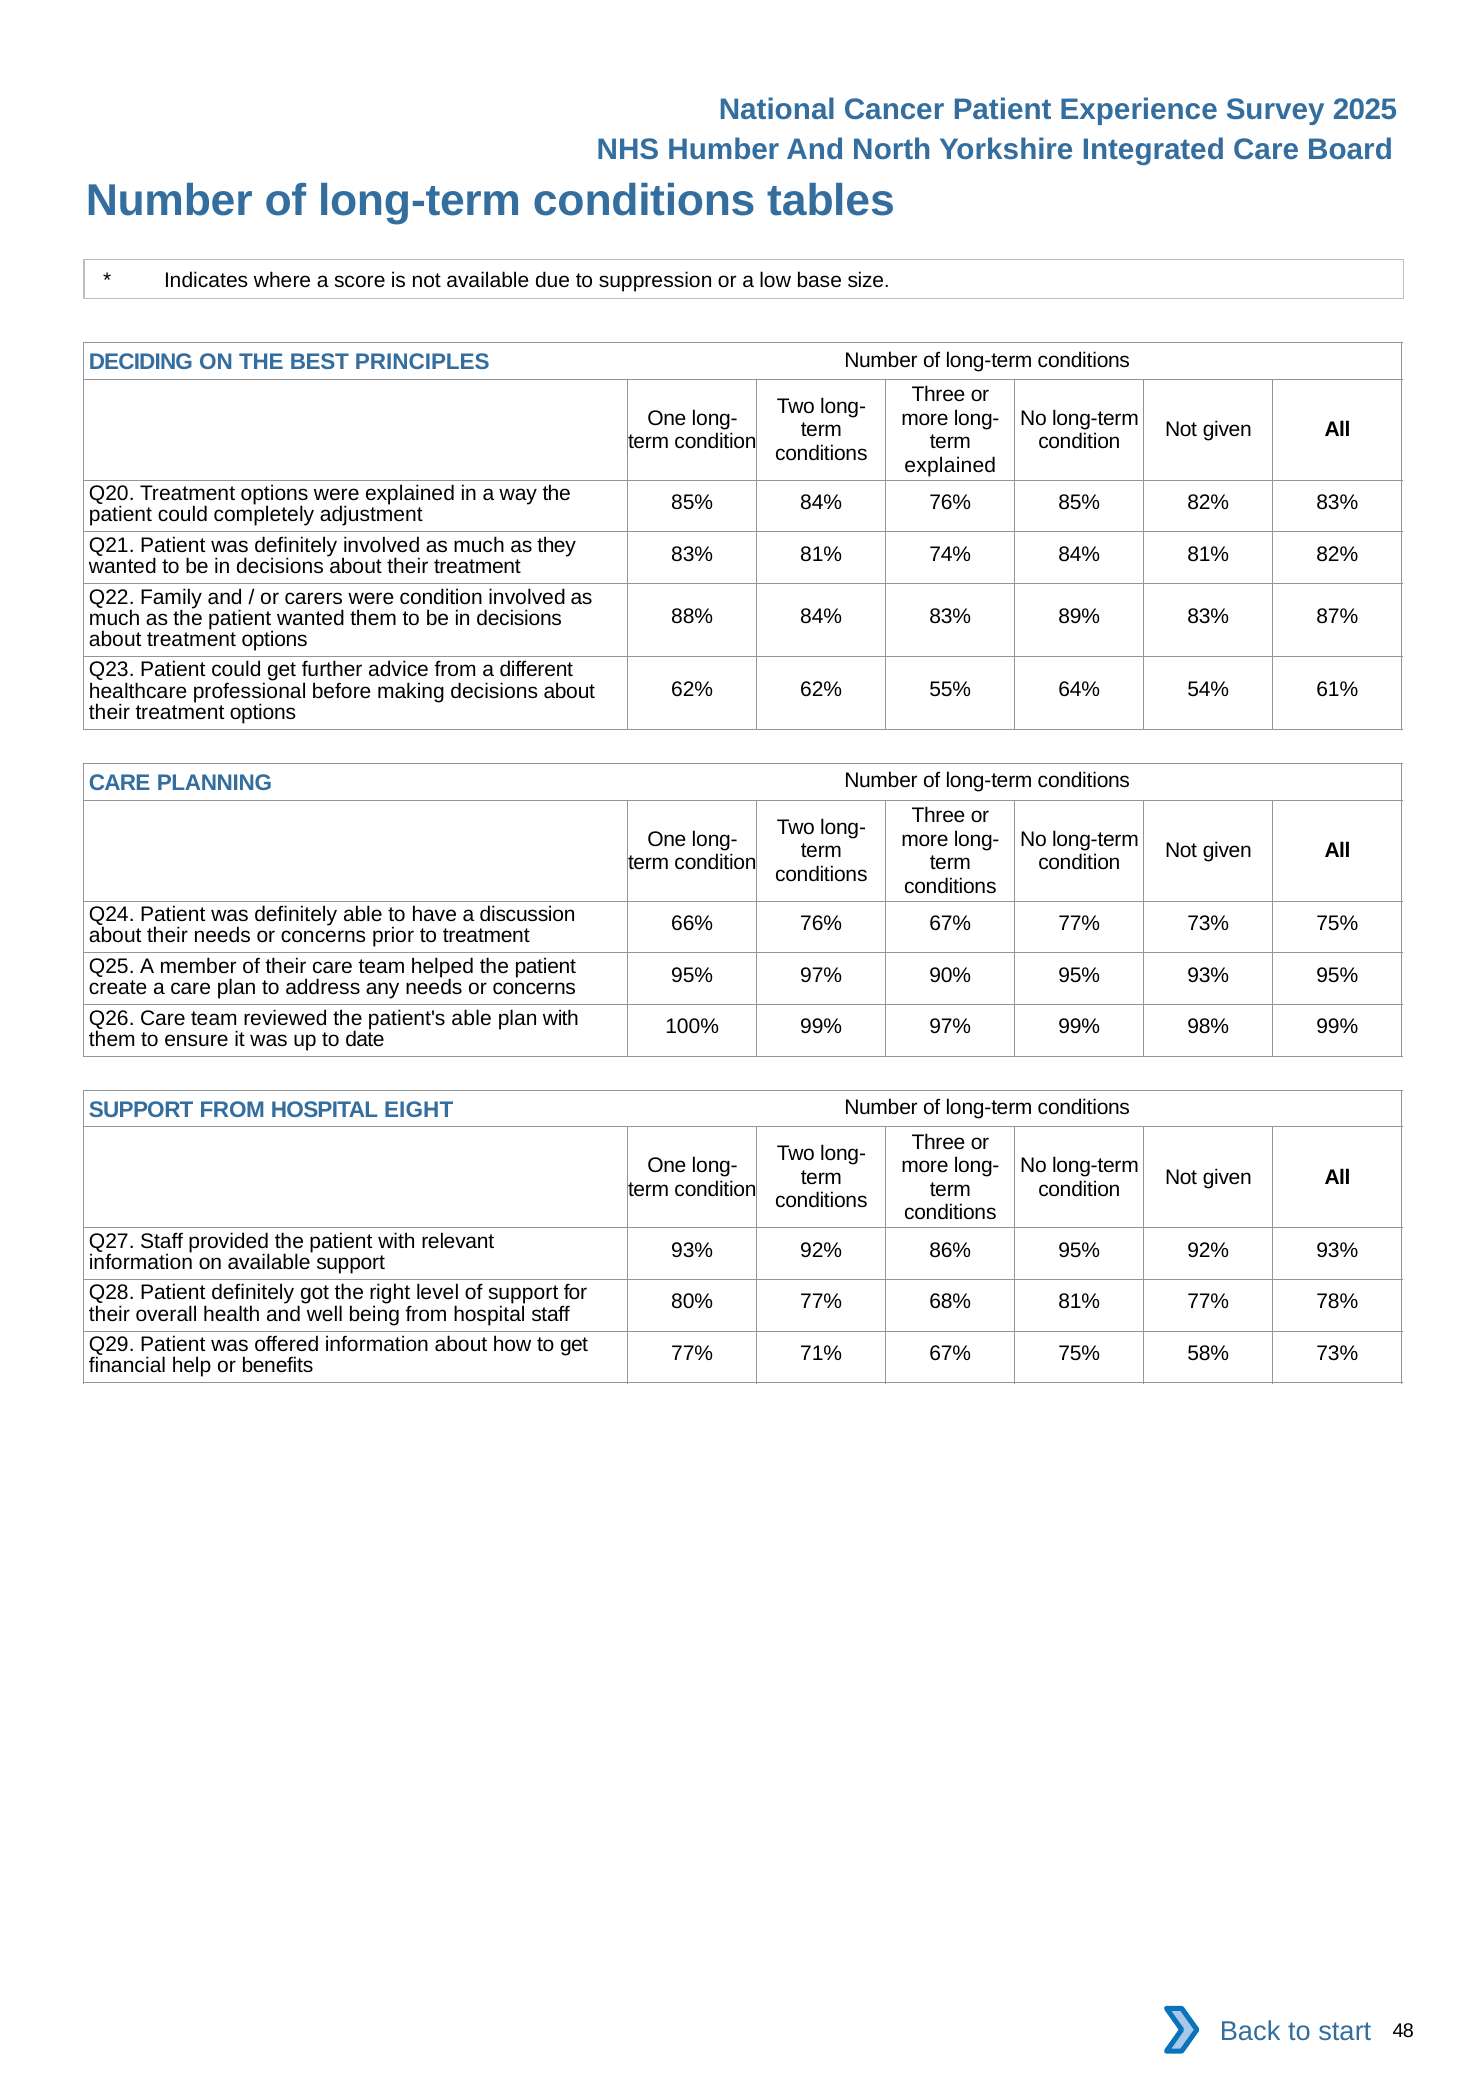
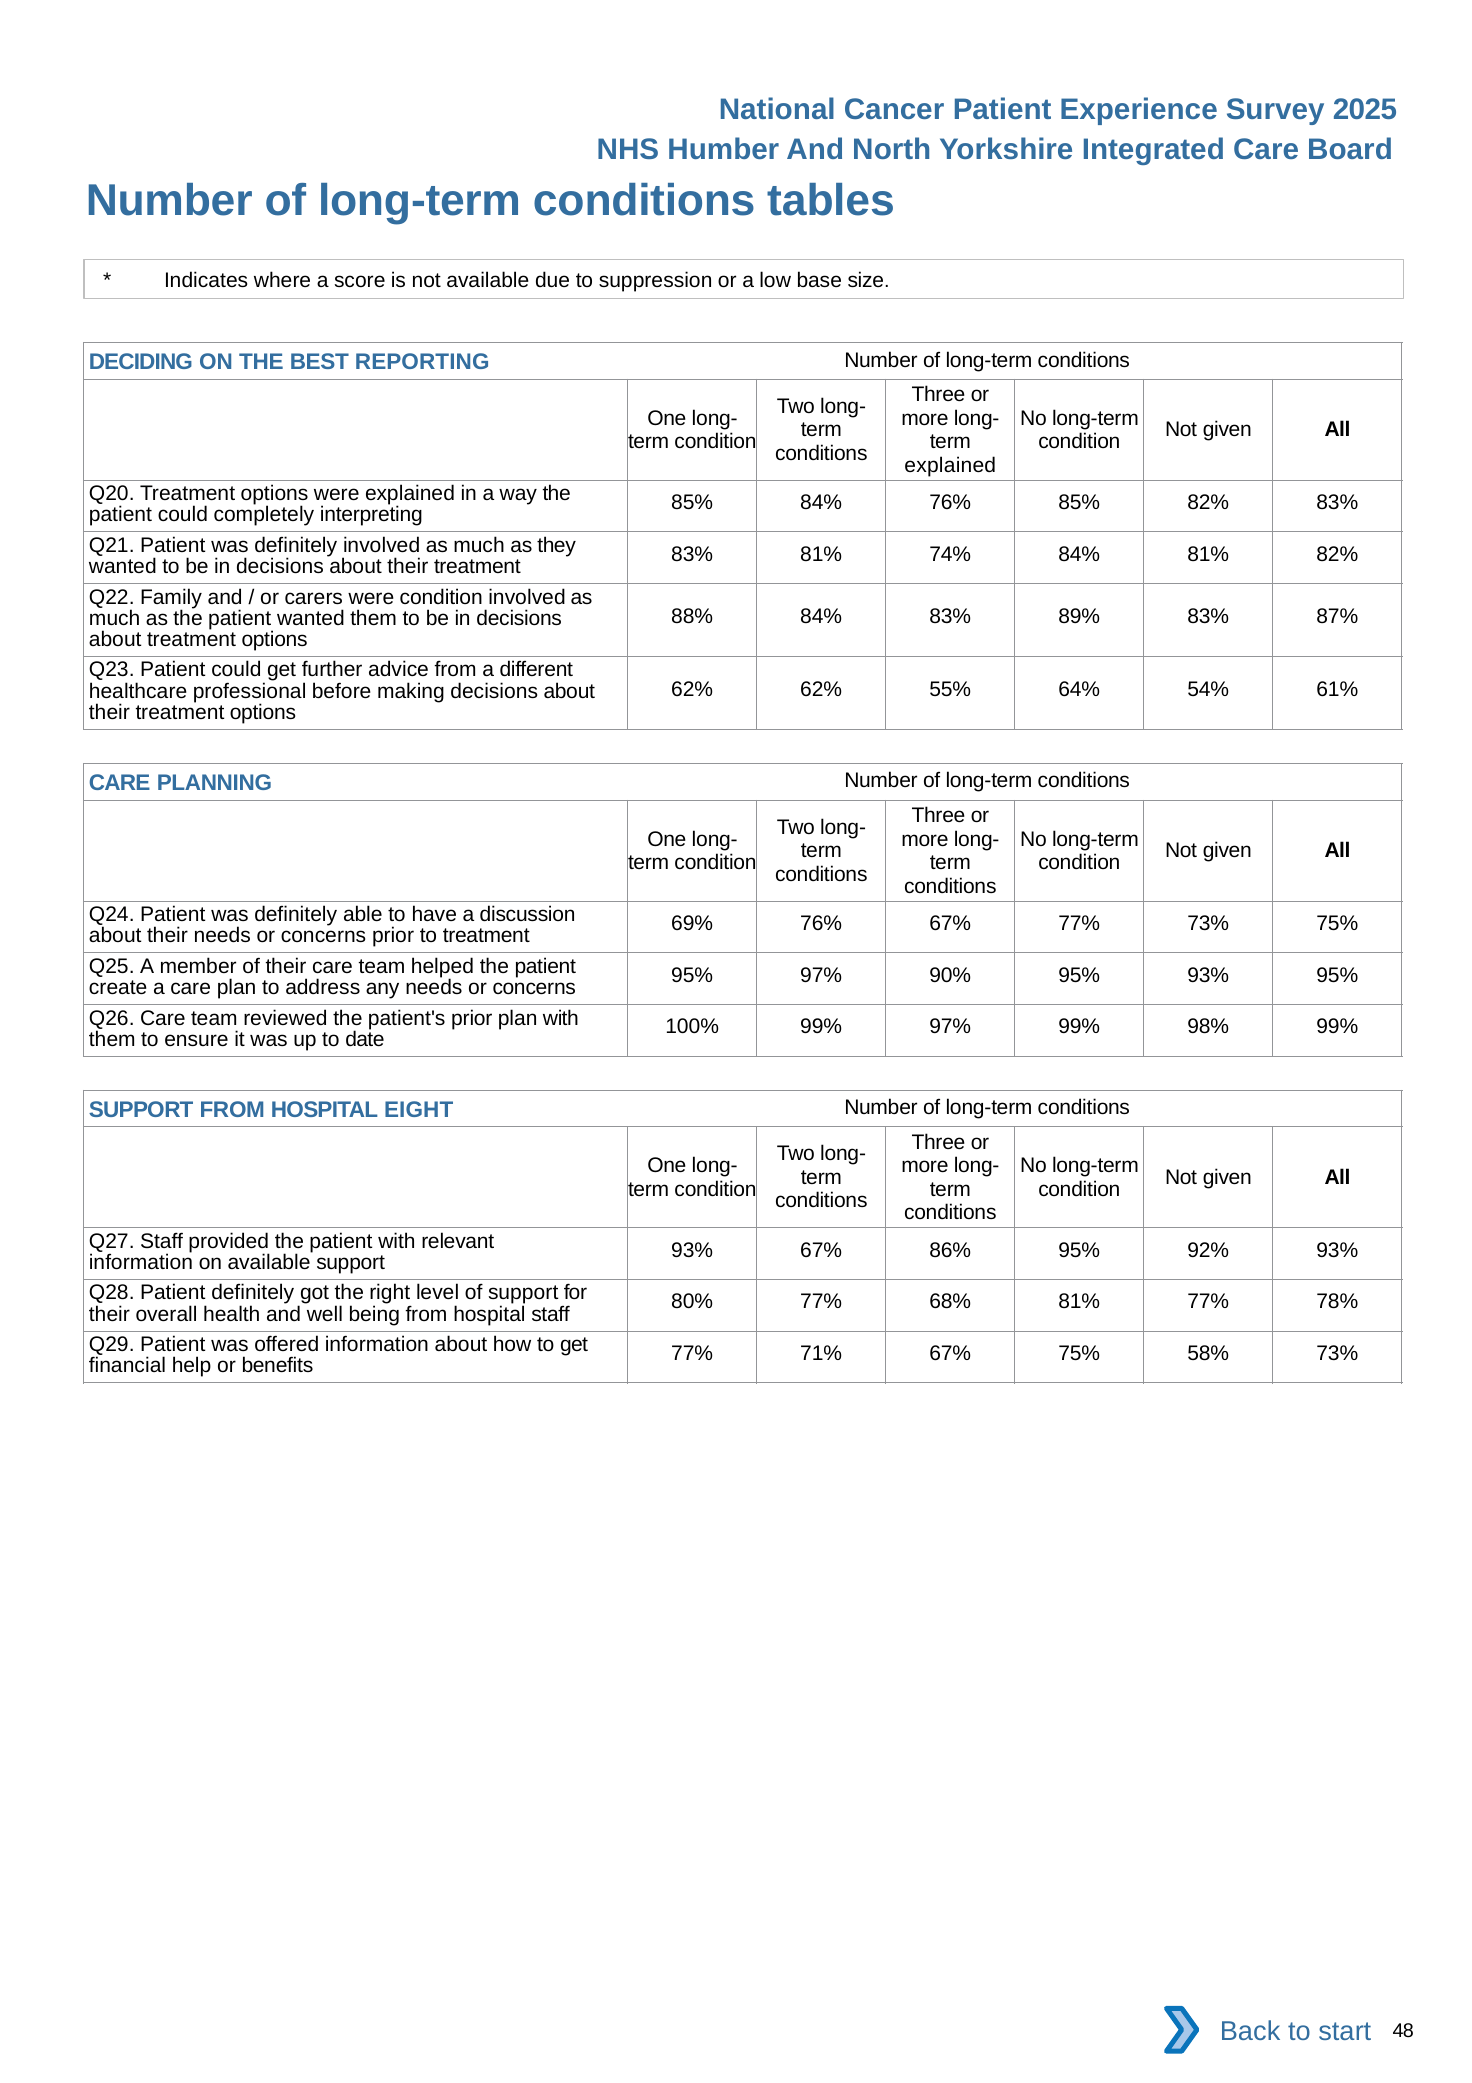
PRINCIPLES: PRINCIPLES -> REPORTING
adjustment: adjustment -> interpreting
66%: 66% -> 69%
patient's able: able -> prior
93% 92%: 92% -> 67%
